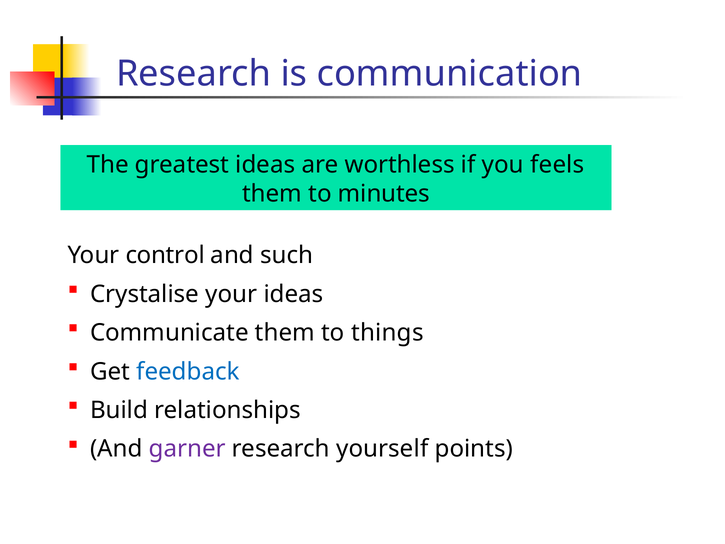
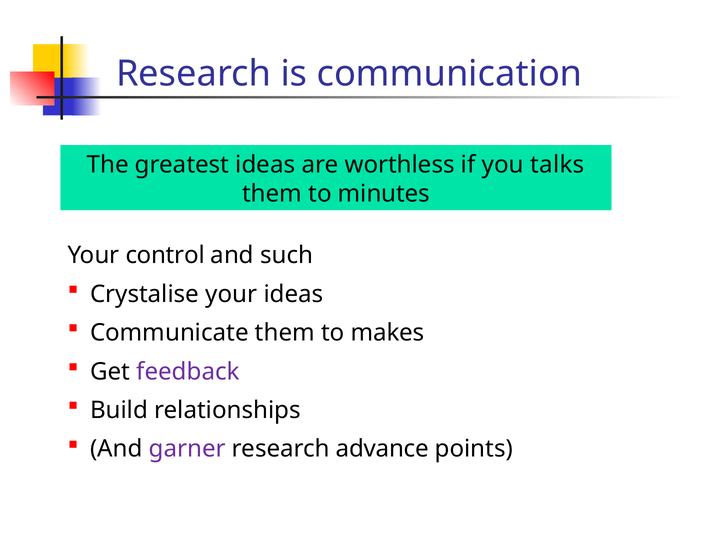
feels: feels -> talks
things: things -> makes
feedback colour: blue -> purple
yourself: yourself -> advance
